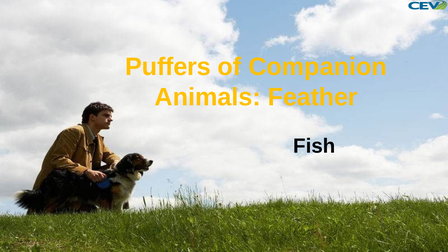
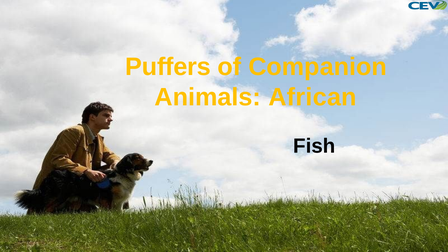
Feather: Feather -> African
